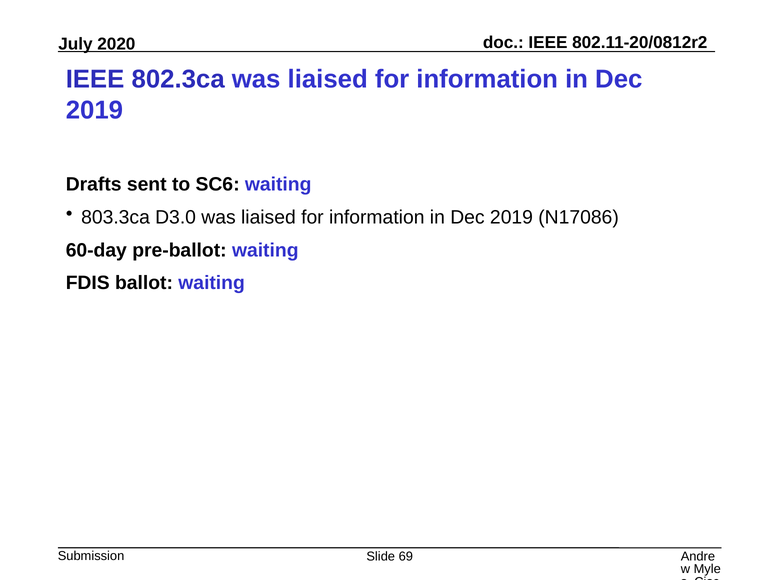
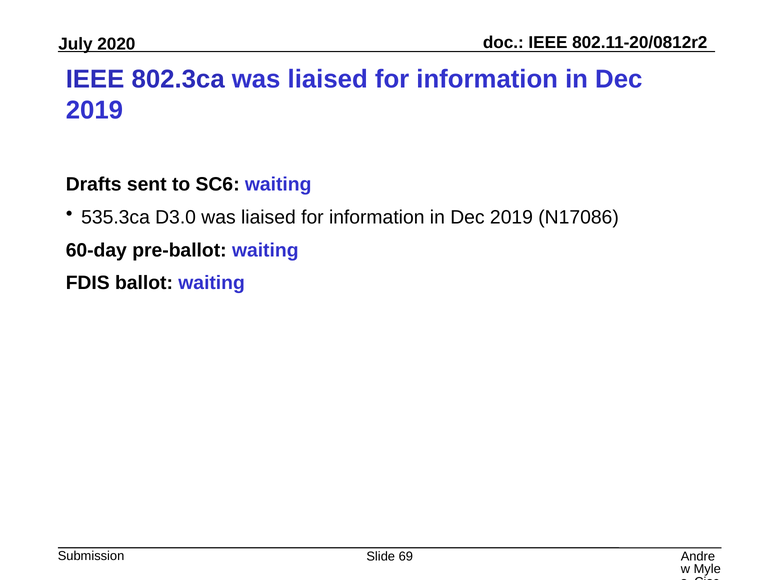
803.3ca: 803.3ca -> 535.3ca
